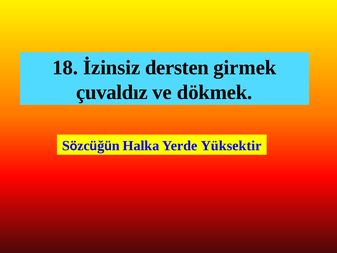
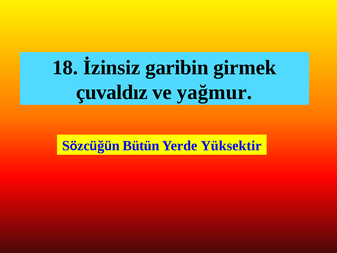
dersten: dersten -> garibin
dökmek: dökmek -> yağmur
Halka: Halka -> Bütün
